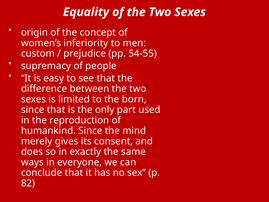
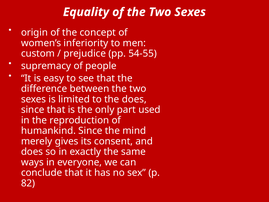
the born: born -> does
